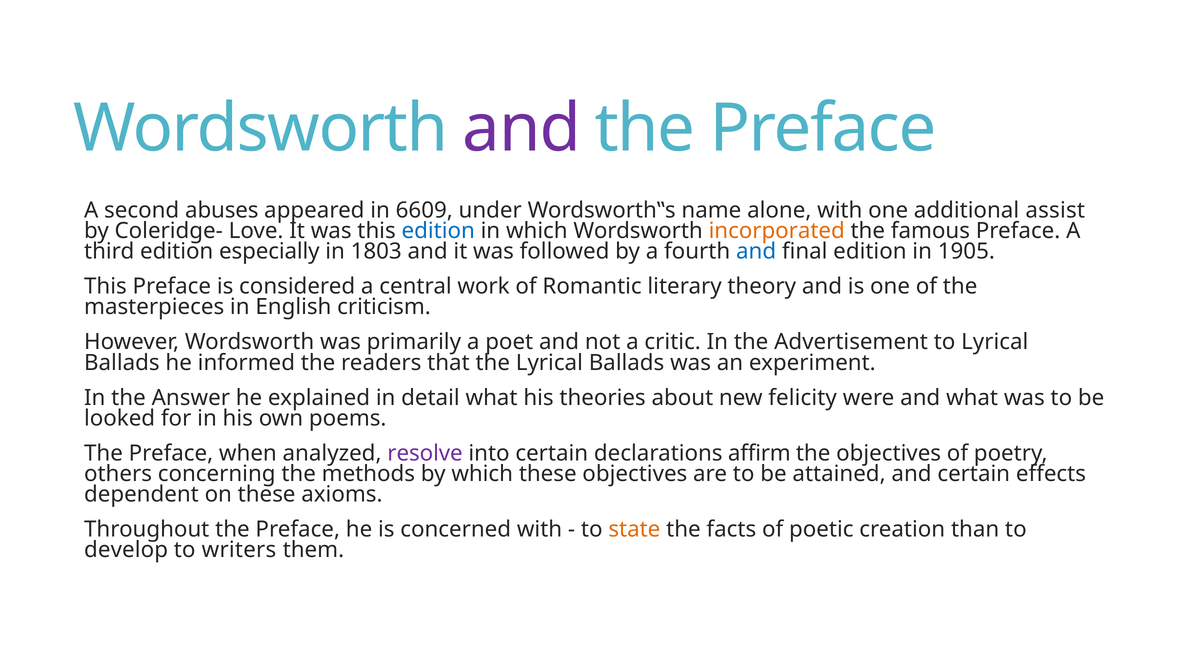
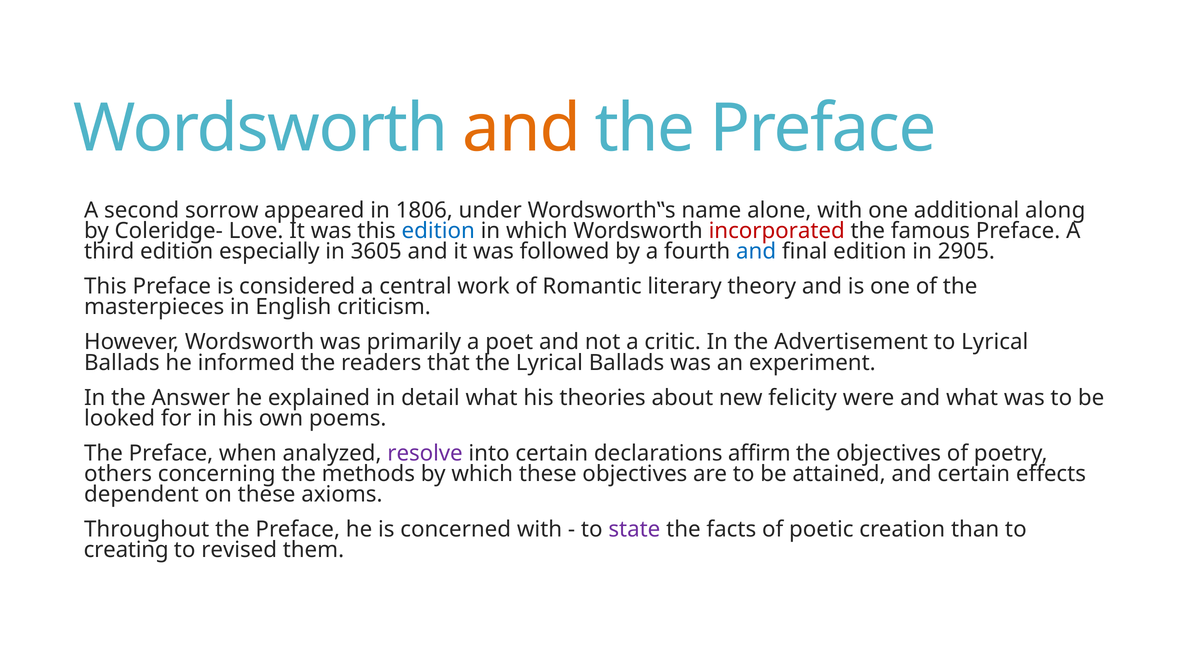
and at (522, 128) colour: purple -> orange
abuses: abuses -> sorrow
6609: 6609 -> 1806
assist: assist -> along
incorporated colour: orange -> red
1803: 1803 -> 3605
1905: 1905 -> 2905
state colour: orange -> purple
develop: develop -> creating
writers: writers -> revised
